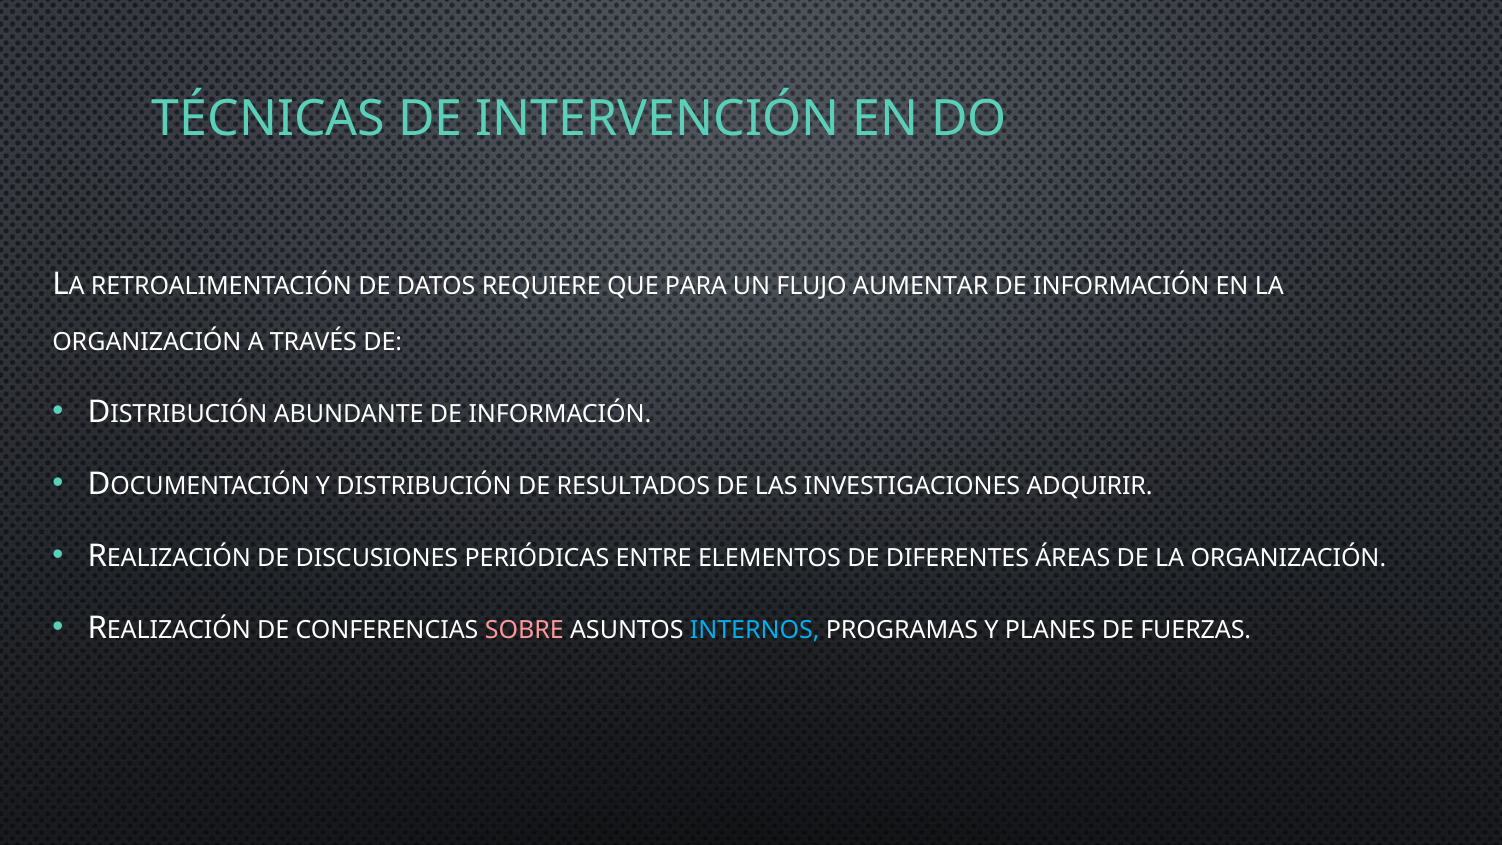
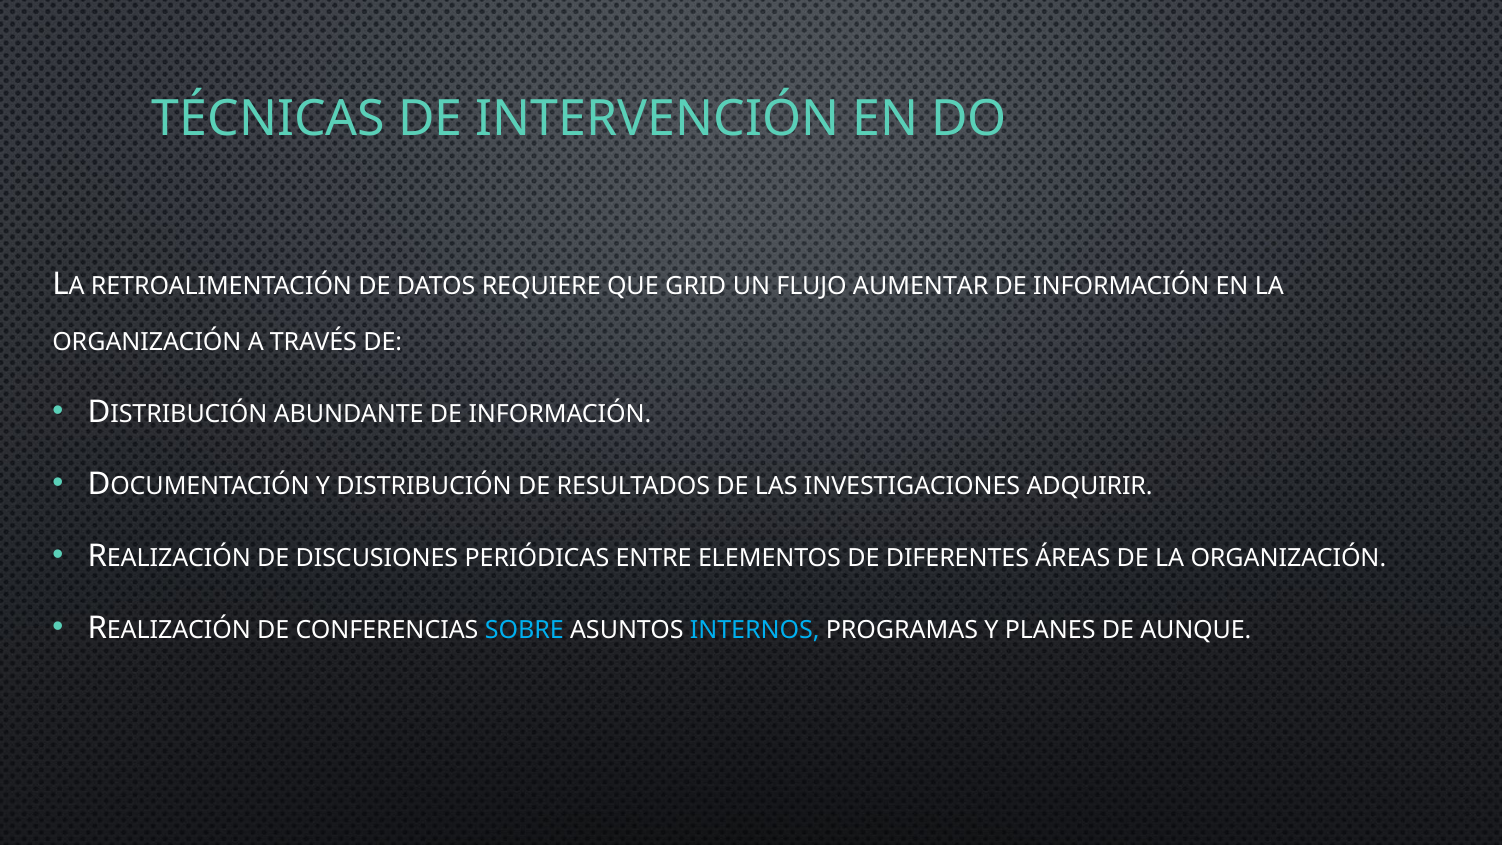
PARA: PARA -> GRID
SOBRE colour: pink -> light blue
FUERZAS: FUERZAS -> AUNQUE
